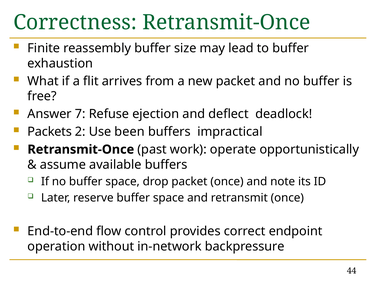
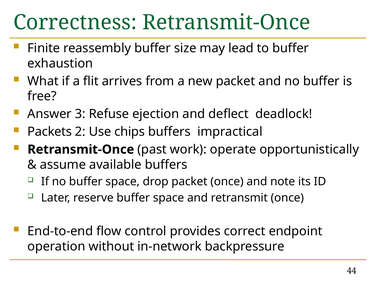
7: 7 -> 3
been: been -> chips
